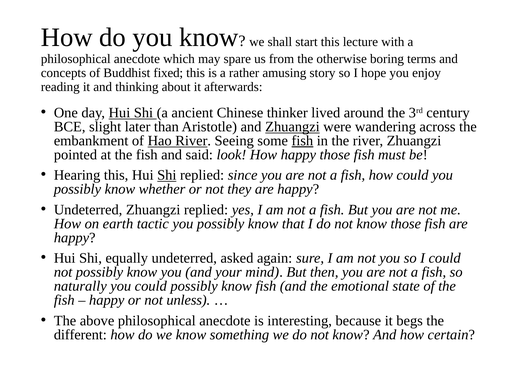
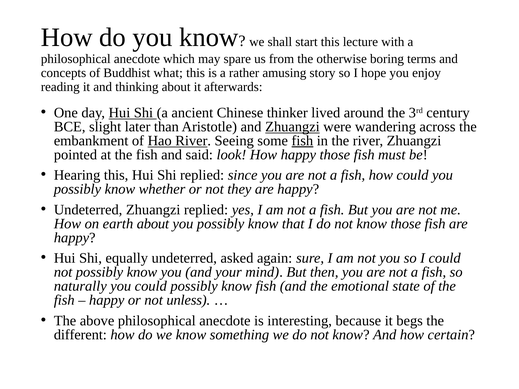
fixed: fixed -> what
Shi at (167, 175) underline: present -> none
earth tactic: tactic -> about
